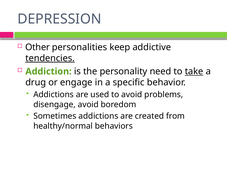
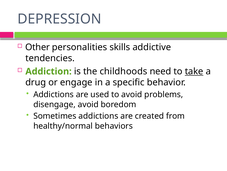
keep: keep -> skills
tendencies underline: present -> none
personality: personality -> childhoods
